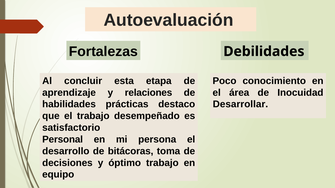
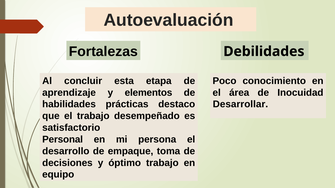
relaciones: relaciones -> elementos
bitácoras: bitácoras -> empaque
